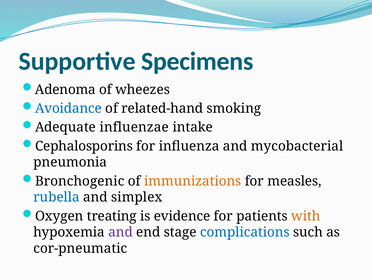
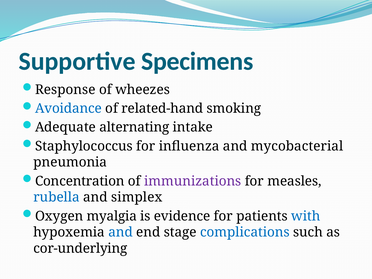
Adenoma: Adenoma -> Response
influenzae: influenzae -> alternating
Cephalosporins: Cephalosporins -> Staphylococcus
Bronchogenic: Bronchogenic -> Concentration
immunizations colour: orange -> purple
treating: treating -> myalgia
with colour: orange -> blue
and at (121, 232) colour: purple -> blue
cor-pneumatic: cor-pneumatic -> cor-underlying
